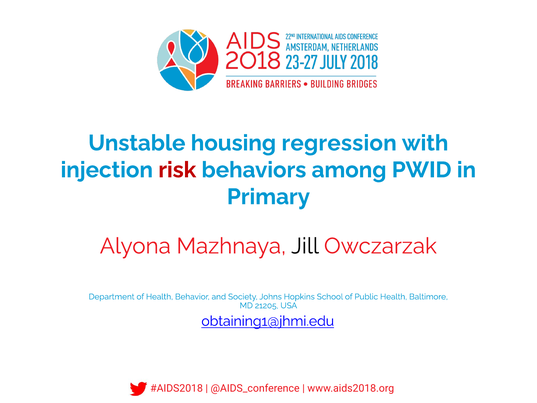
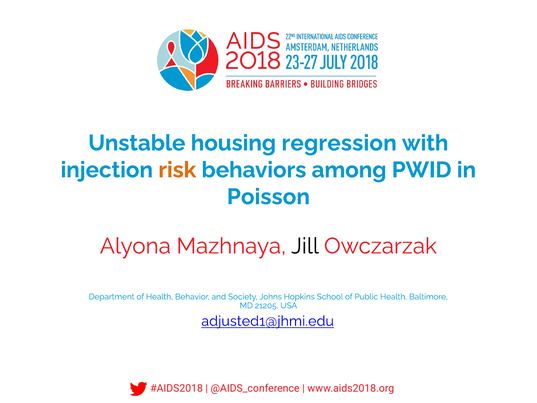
risk colour: red -> orange
Primary: Primary -> Poisson
obtaining1@jhmi.edu: obtaining1@jhmi.edu -> adjusted1@jhmi.edu
